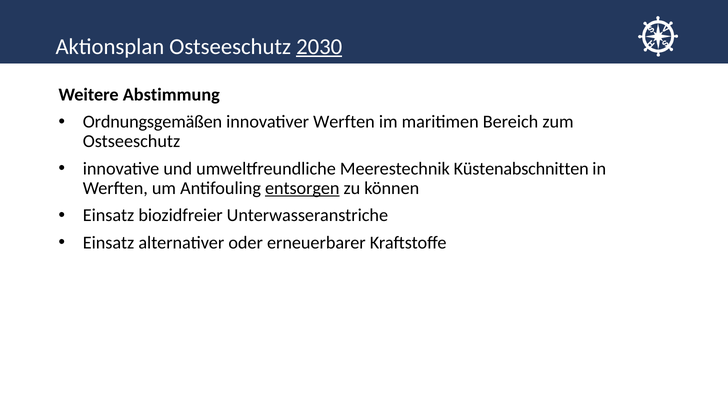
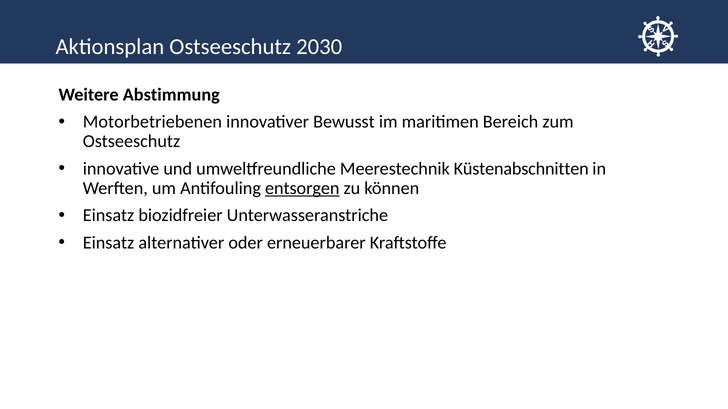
2030 underline: present -> none
Ordnungsgemäßen: Ordnungsgemäßen -> Motorbetriebenen
innovativer Werften: Werften -> Bewusst
